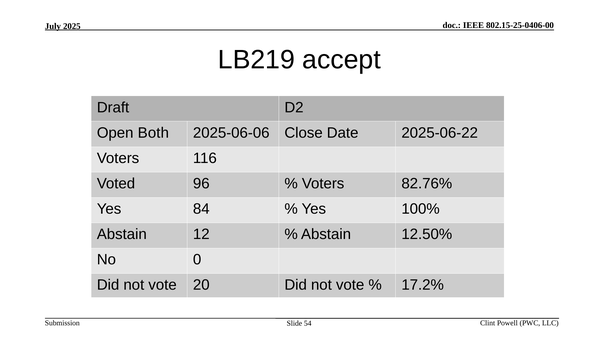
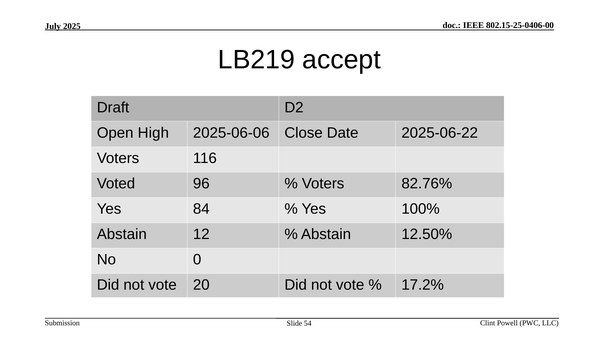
Both: Both -> High
